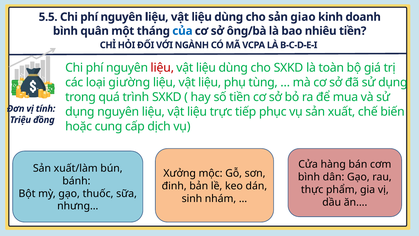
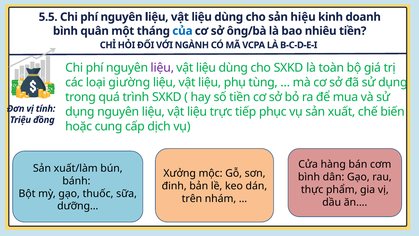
giao: giao -> hiệu
liệu at (162, 68) colour: red -> purple
sinh: sinh -> trên
nhưng…: nhưng… -> dưỡng…
